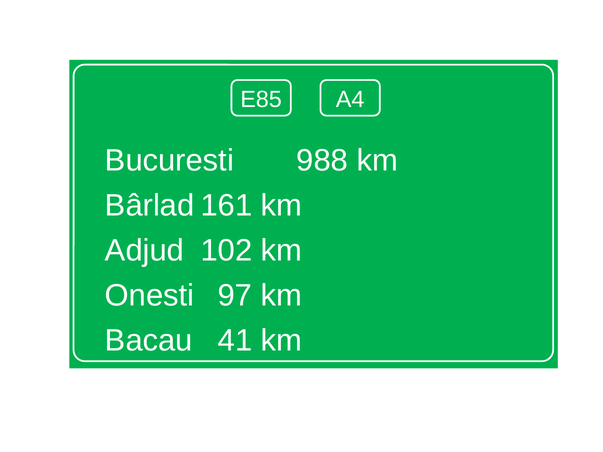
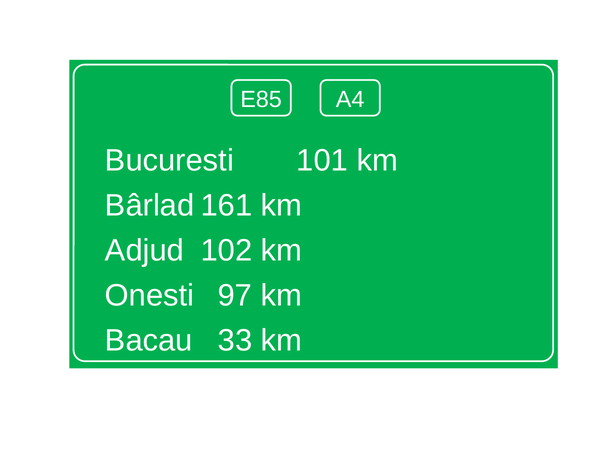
988: 988 -> 101
41: 41 -> 33
